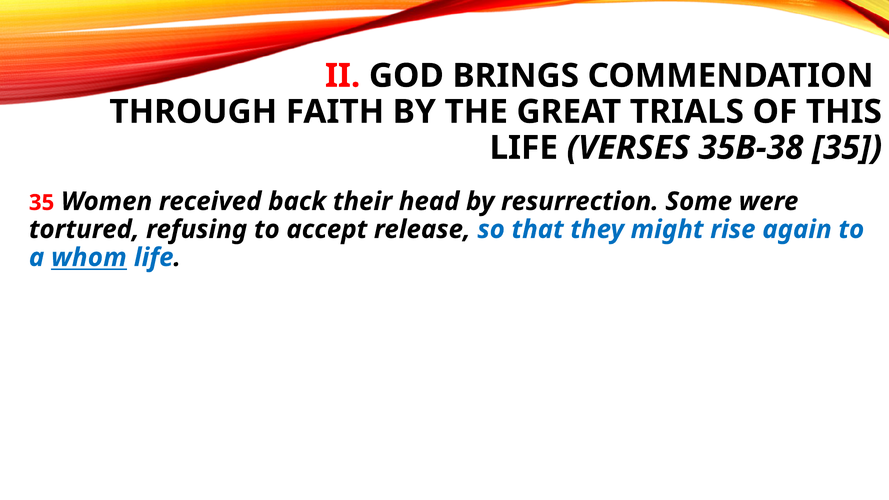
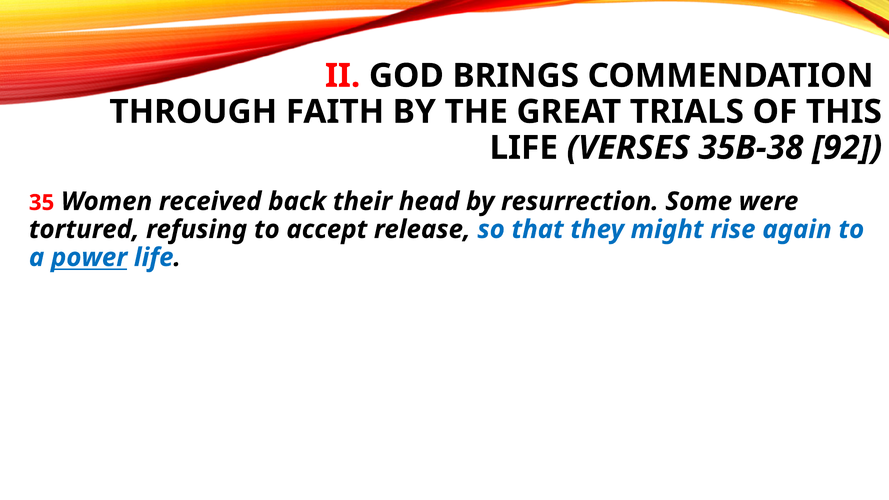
35B-38 35: 35 -> 92
whom: whom -> power
